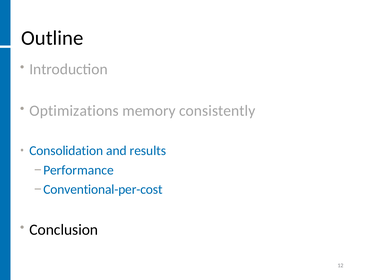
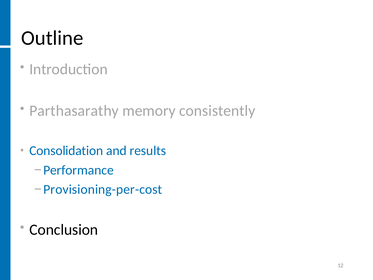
Optimizations: Optimizations -> Parthasarathy
Conventional-per-cost: Conventional-per-cost -> Provisioning-per-cost
